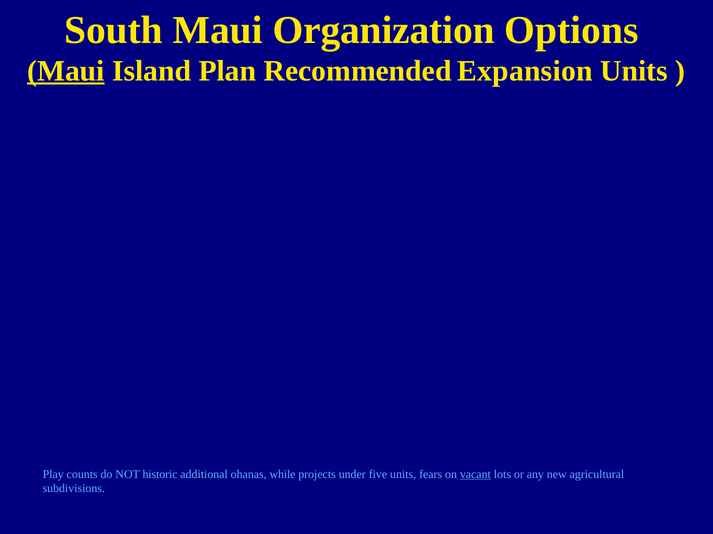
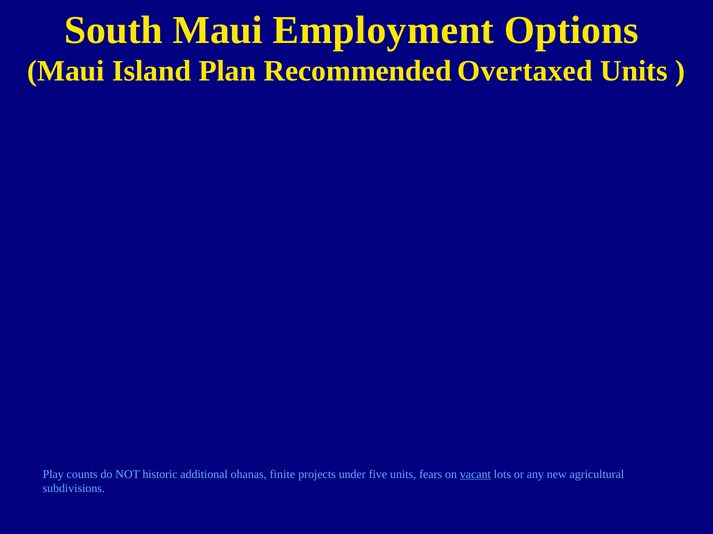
Organization: Organization -> Employment
Maui at (66, 71) underline: present -> none
Expansion: Expansion -> Overtaxed
while: while -> finite
